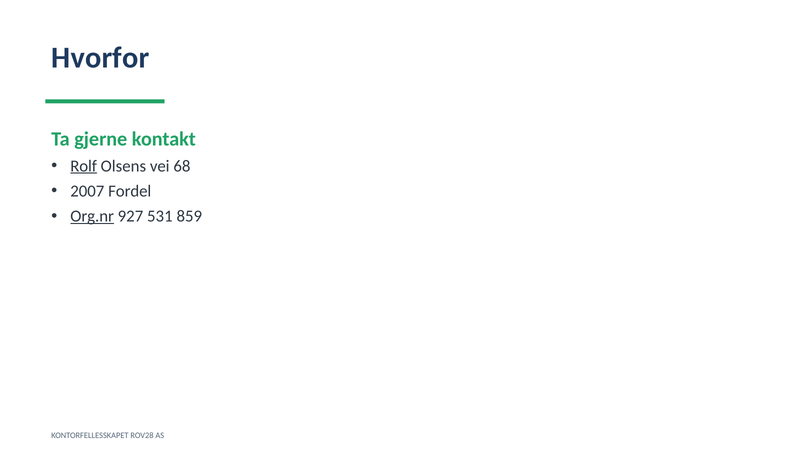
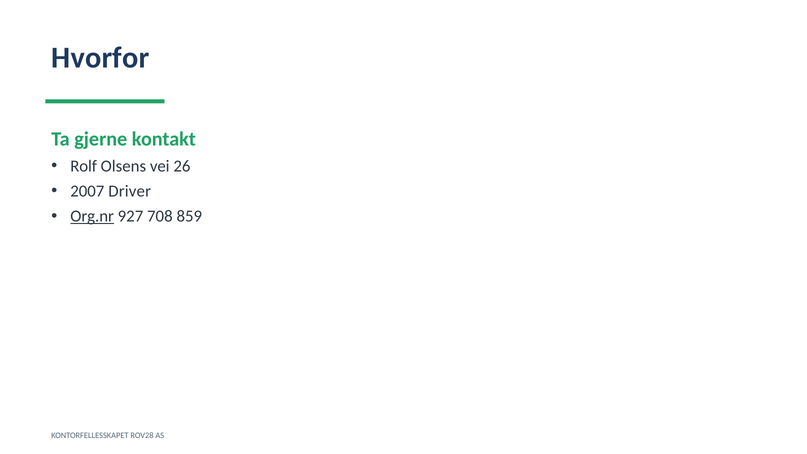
Rolf underline: present -> none
68: 68 -> 26
Fordel: Fordel -> Driver
531: 531 -> 708
